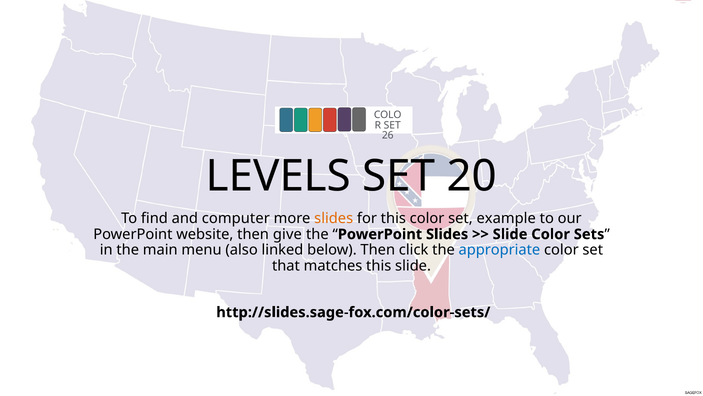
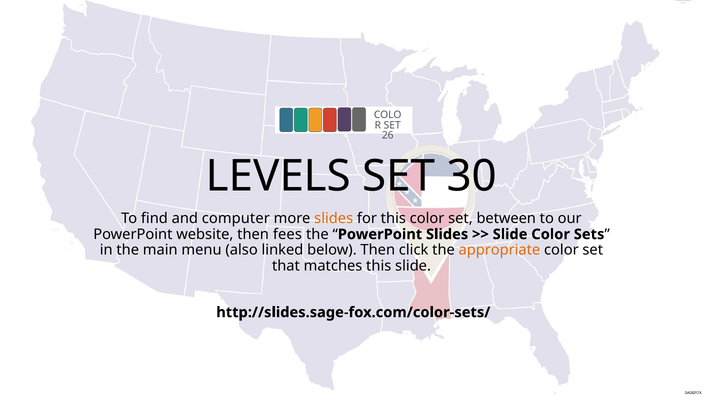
20: 20 -> 30
example: example -> between
give: give -> fees
appropriate colour: blue -> orange
